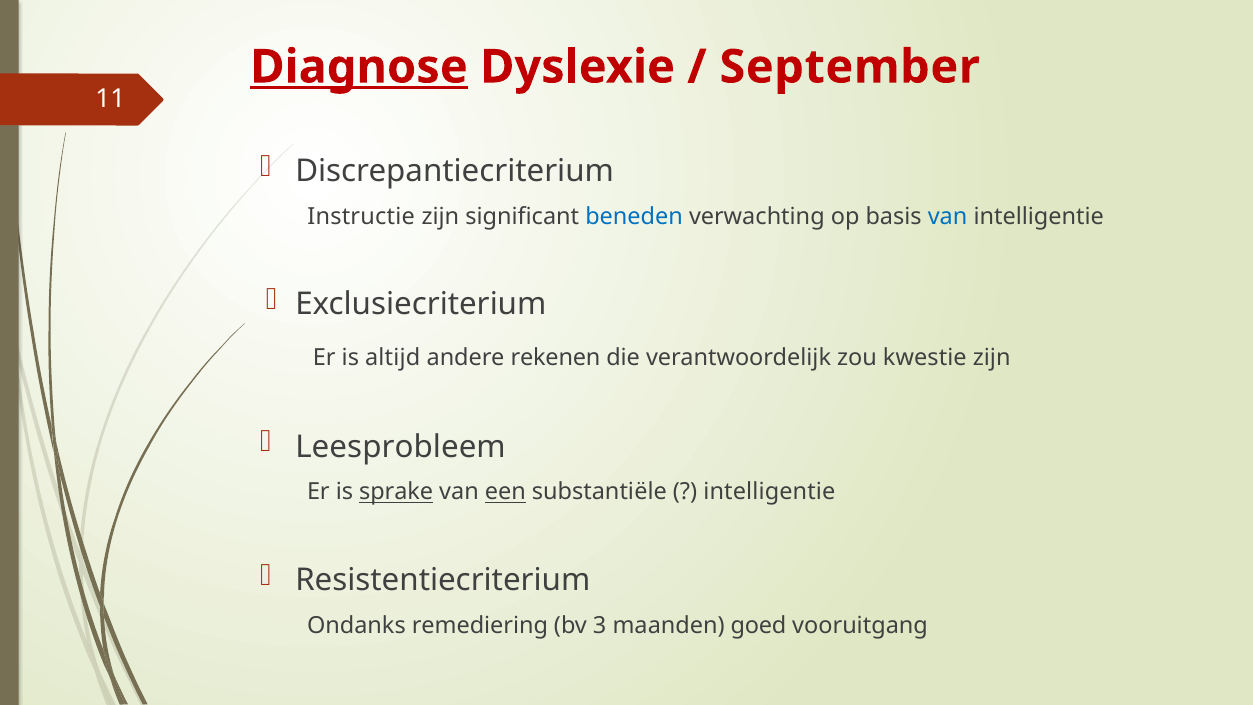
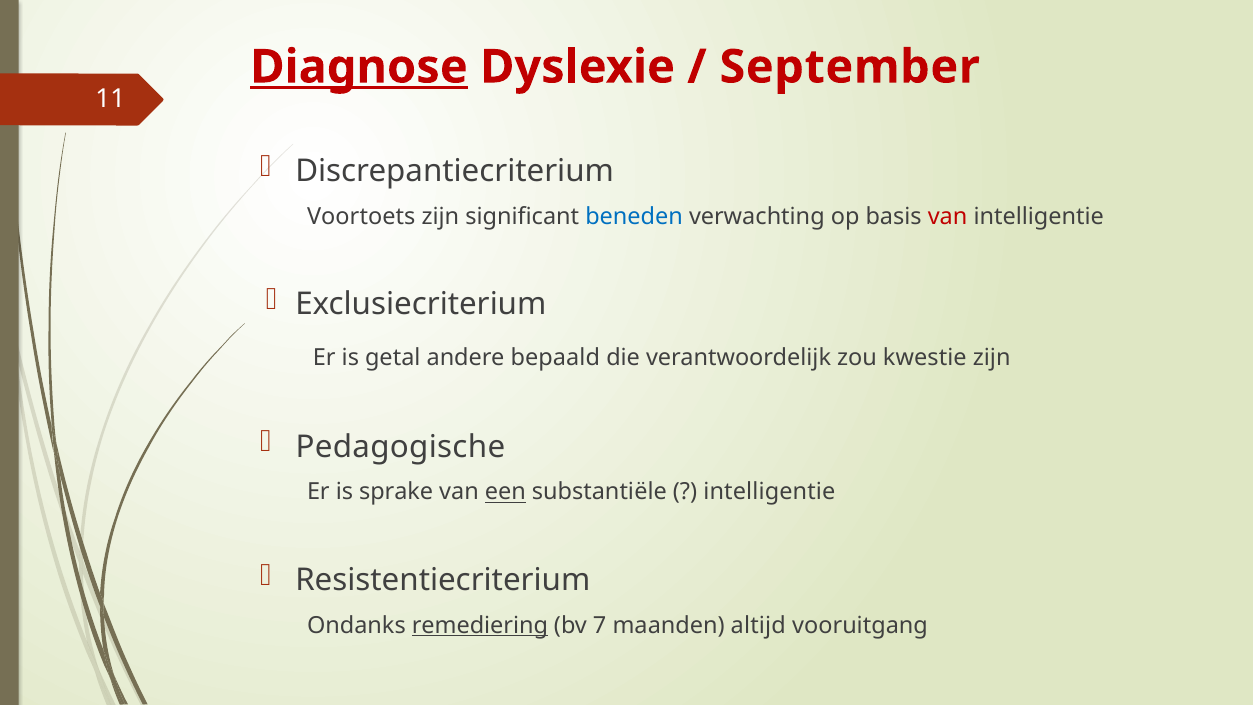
Instructie: Instructie -> Voortoets
van at (948, 216) colour: blue -> red
altijd: altijd -> getal
rekenen: rekenen -> bepaald
Leesprobleem: Leesprobleem -> Pedagogische
sprake underline: present -> none
remediering underline: none -> present
3: 3 -> 7
goed: goed -> altijd
